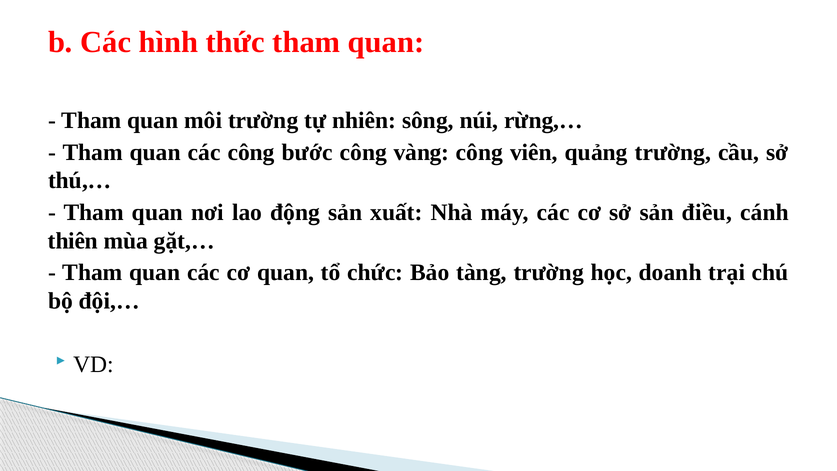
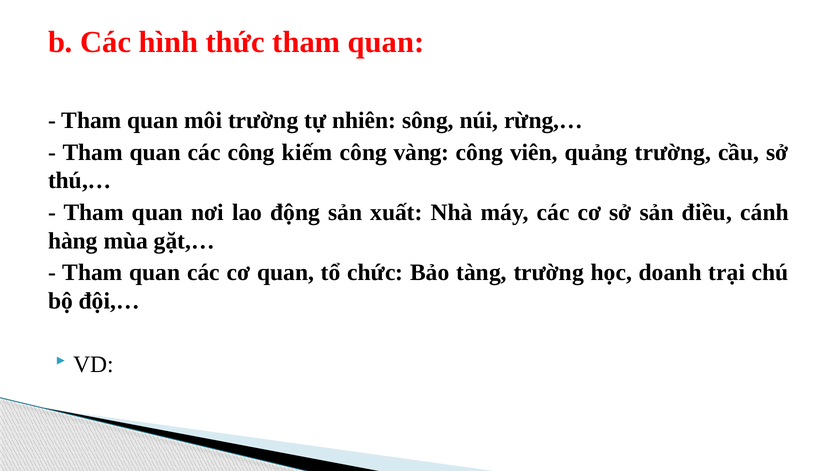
bước: bước -> kiếm
thiên: thiên -> hàng
